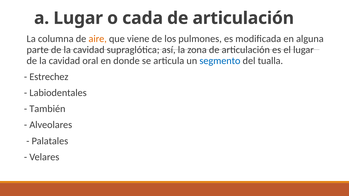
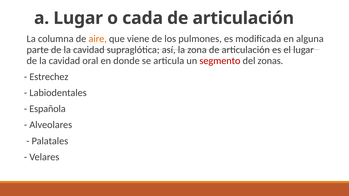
segmento colour: blue -> red
tualla: tualla -> zonas
También: También -> Española
